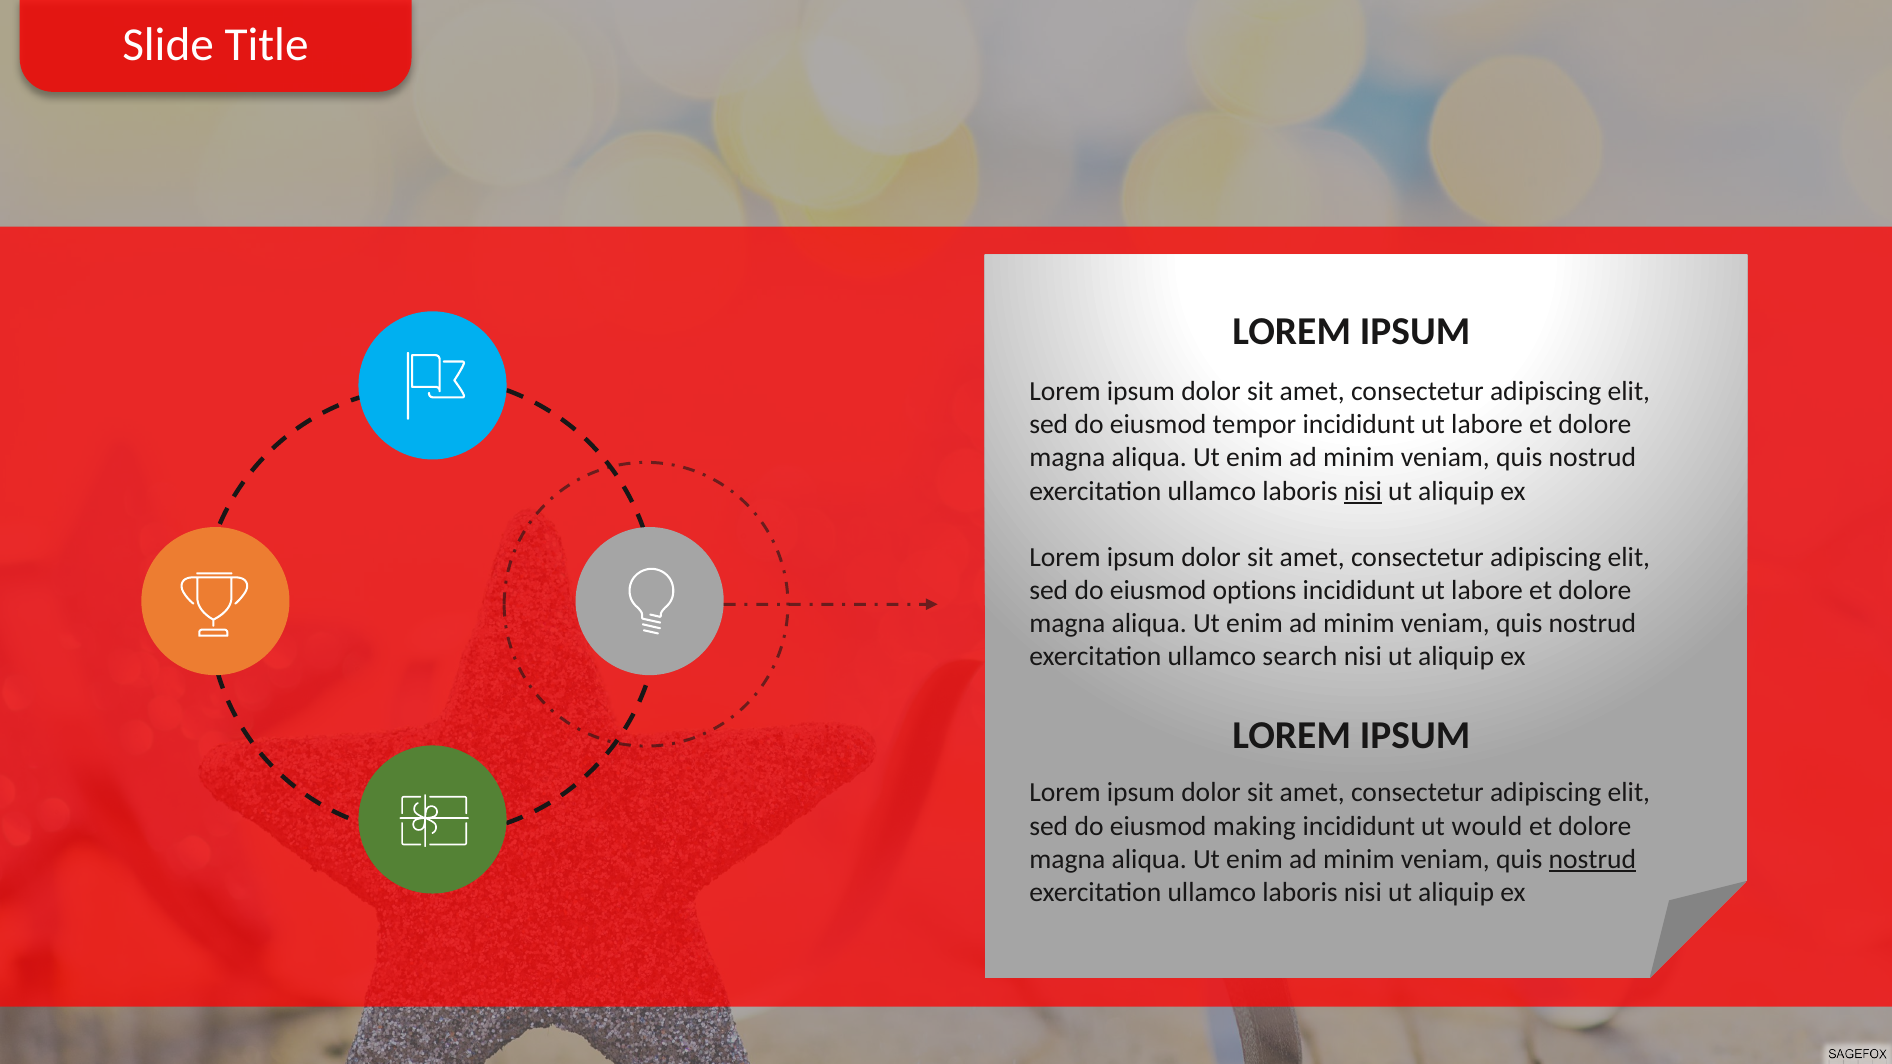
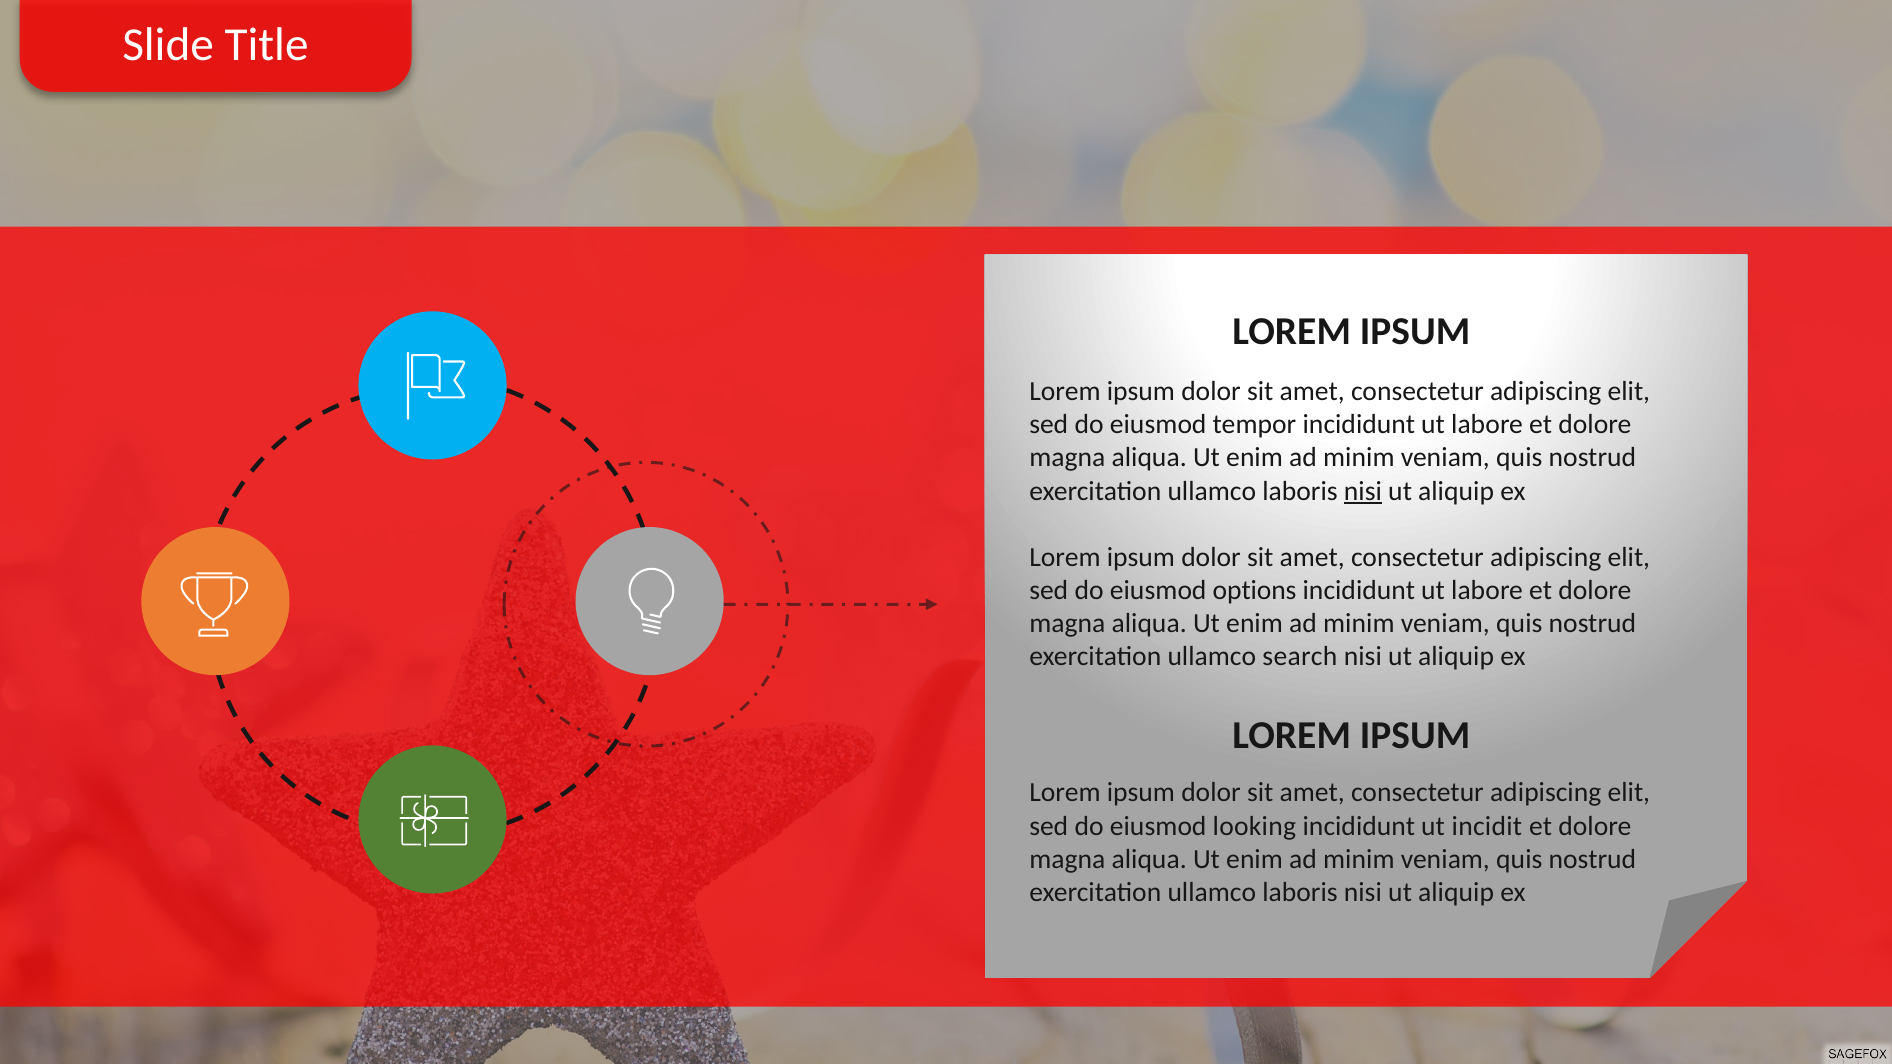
making: making -> looking
would: would -> incidit
nostrud at (1592, 859) underline: present -> none
